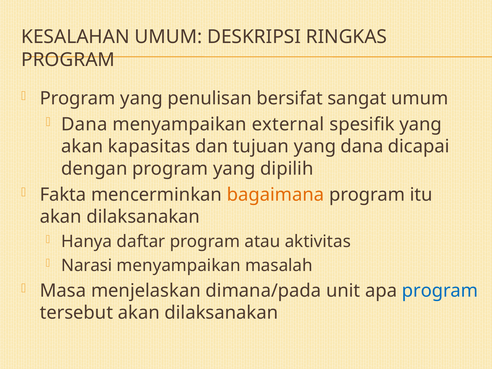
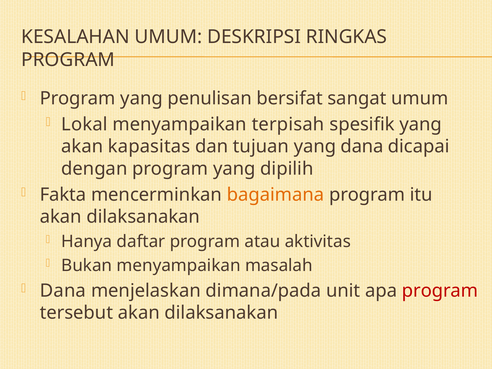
Dana at (84, 124): Dana -> Lokal
external: external -> terpisah
Narasi: Narasi -> Bukan
Masa at (63, 291): Masa -> Dana
program at (440, 291) colour: blue -> red
